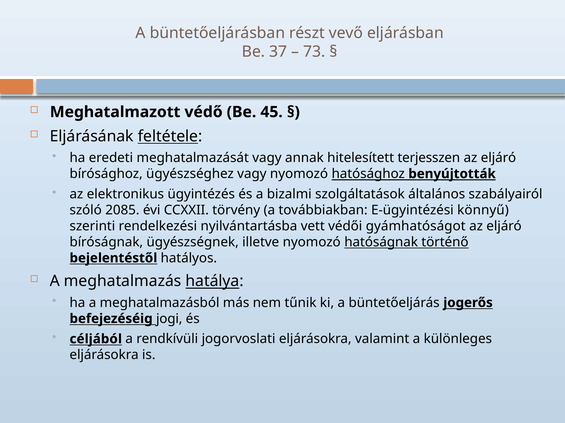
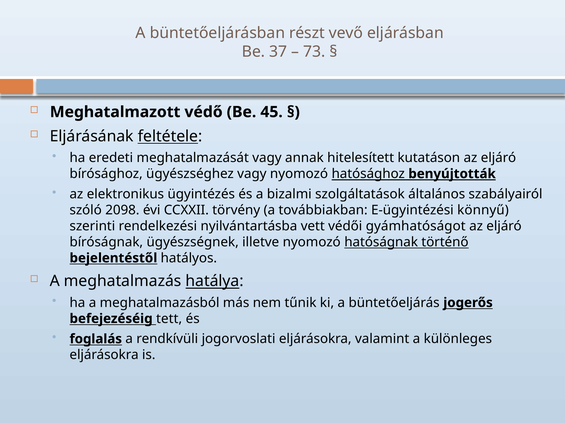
terjesszen: terjesszen -> kutatáson
2085: 2085 -> 2098
jogi: jogi -> tett
céljából: céljából -> foglalás
